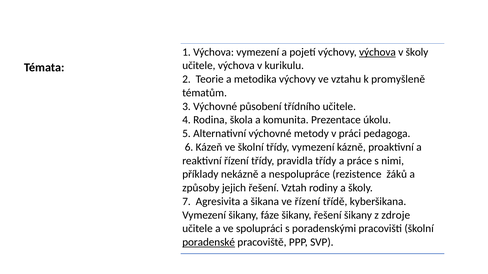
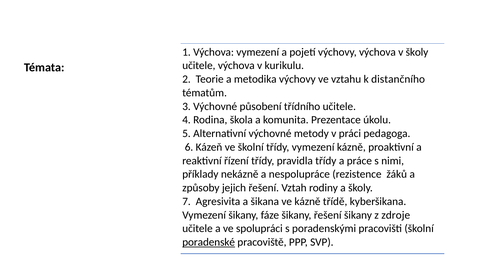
výchova at (377, 52) underline: present -> none
promyšleně: promyšleně -> distančního
ve řízení: řízení -> kázně
